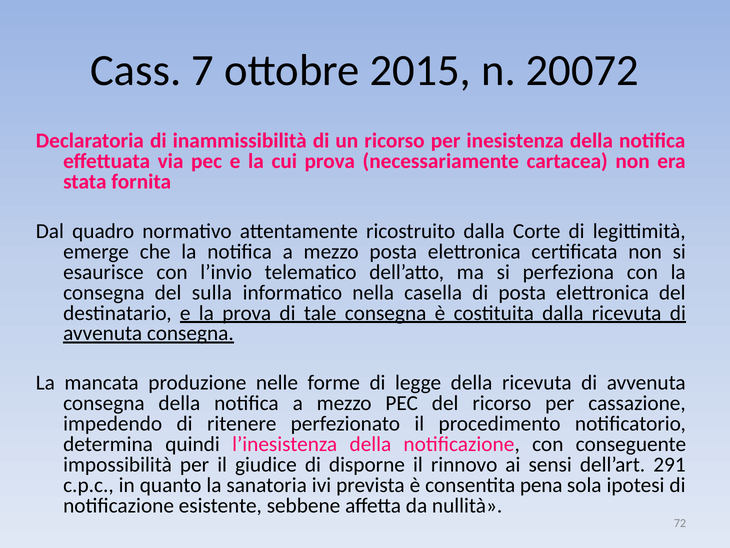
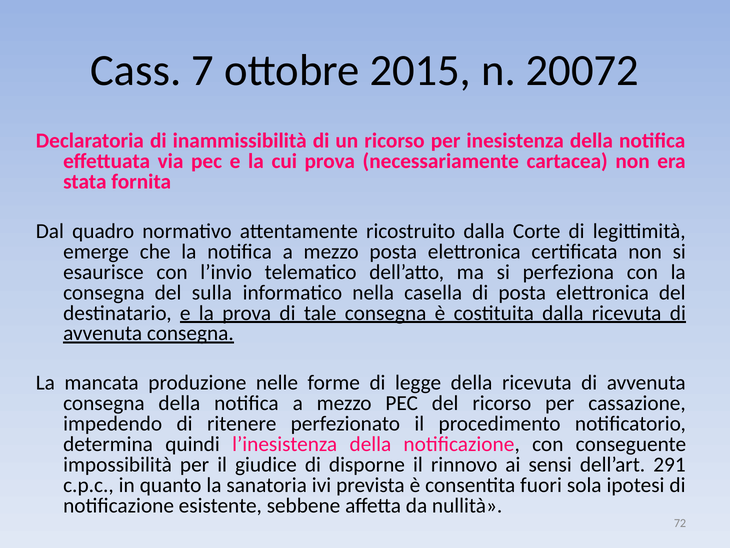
pena: pena -> fuori
